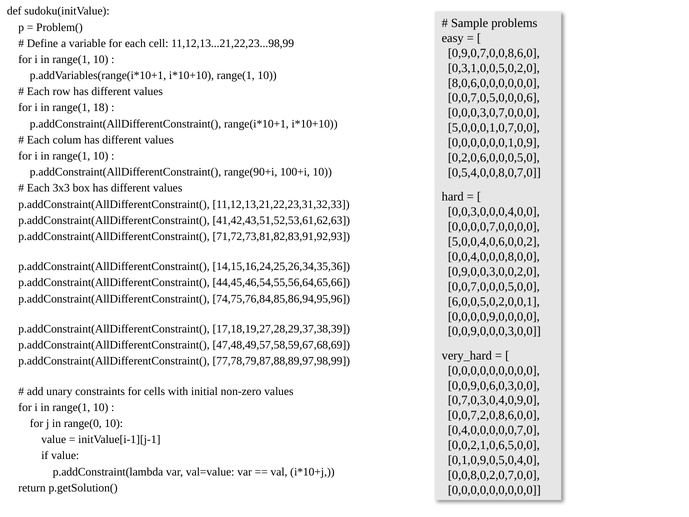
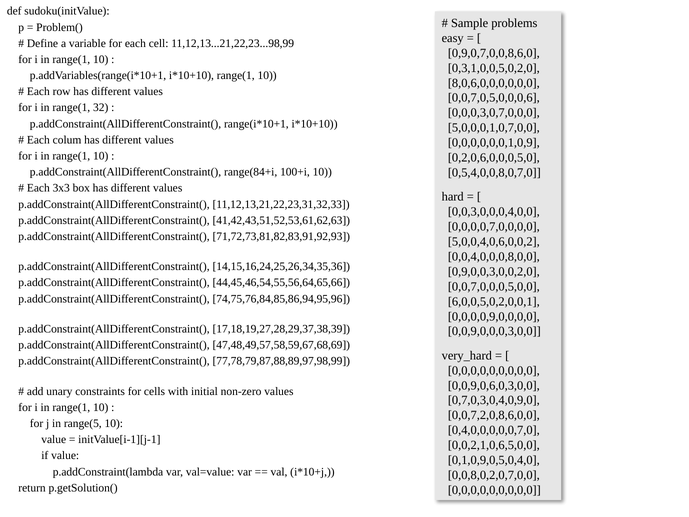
18: 18 -> 32
range(90+i: range(90+i -> range(84+i
range(0: range(0 -> range(5
